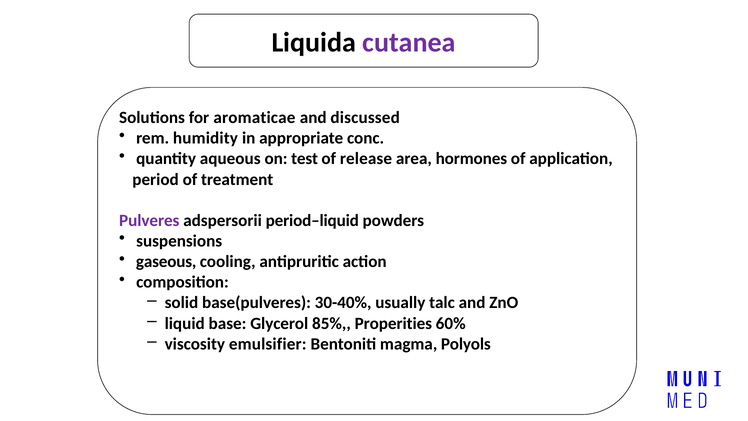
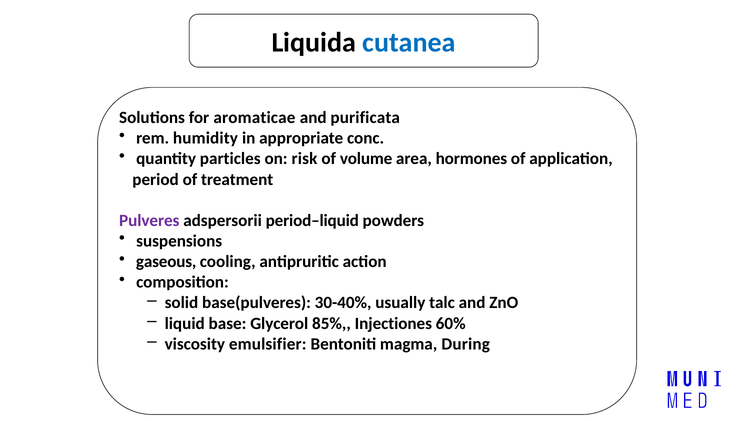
cutanea colour: purple -> blue
discussed: discussed -> purificata
aqueous: aqueous -> particles
test: test -> risk
release: release -> volume
Properities: Properities -> Injectiones
Polyols: Polyols -> During
